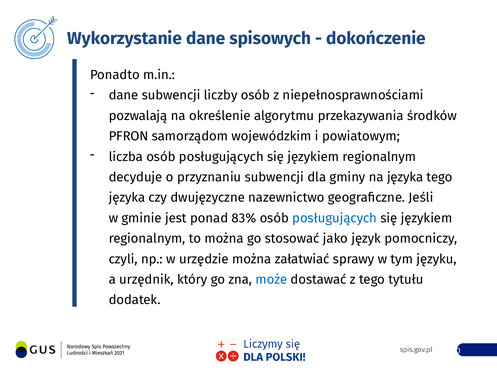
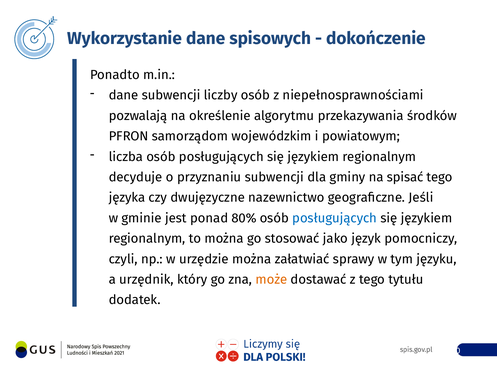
na języka: języka -> spisać
83%: 83% -> 80%
może colour: blue -> orange
